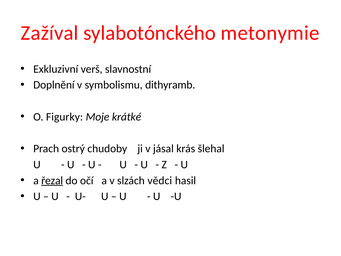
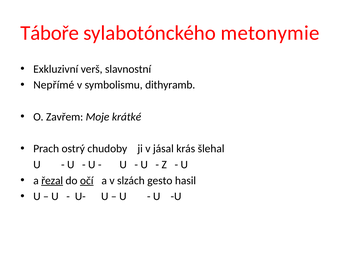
Zažíval: Zažíval -> Táboře
Doplnění: Doplnění -> Nepřímé
Figurky: Figurky -> Zavřem
očí underline: none -> present
vědci: vědci -> gesto
